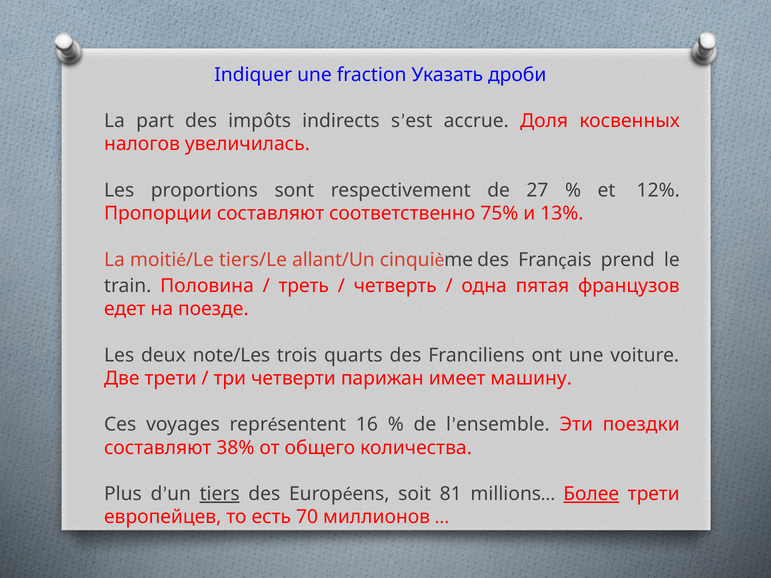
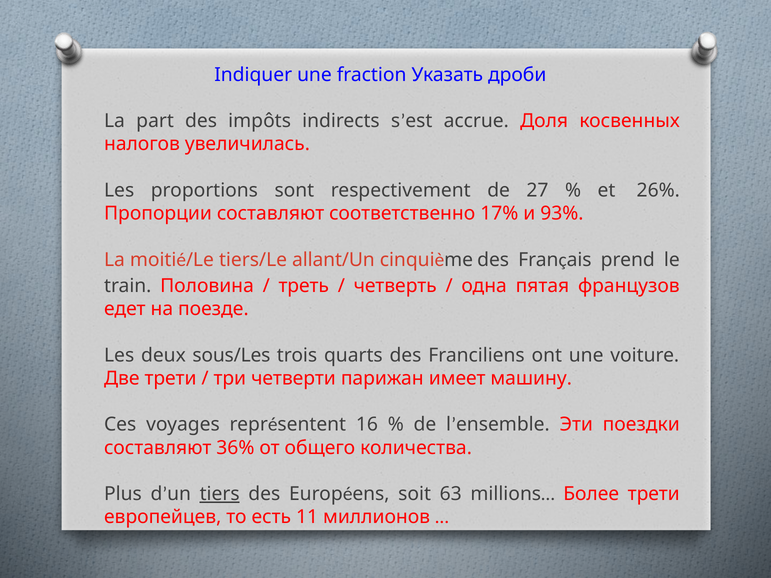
12%: 12% -> 26%
75%: 75% -> 17%
13%: 13% -> 93%
note/Les: note/Les -> sous/Les
38%: 38% -> 36%
81: 81 -> 63
Более underline: present -> none
70: 70 -> 11
